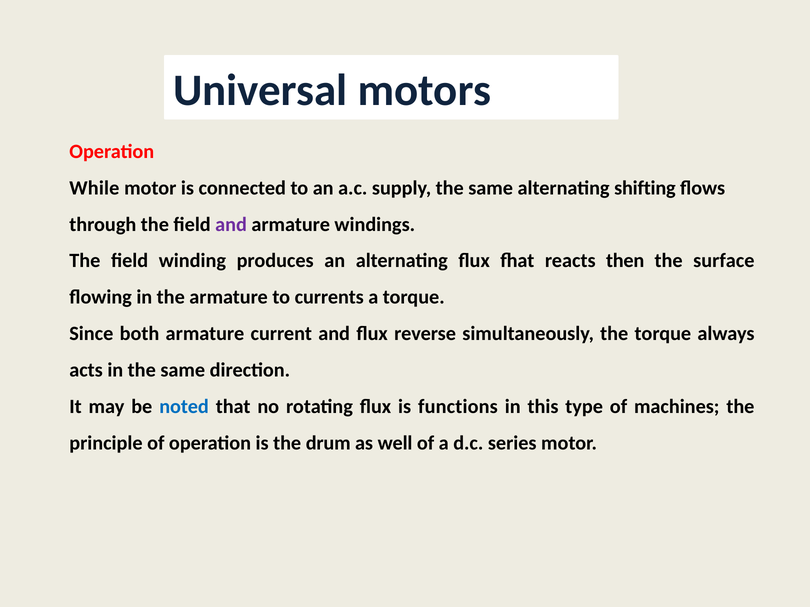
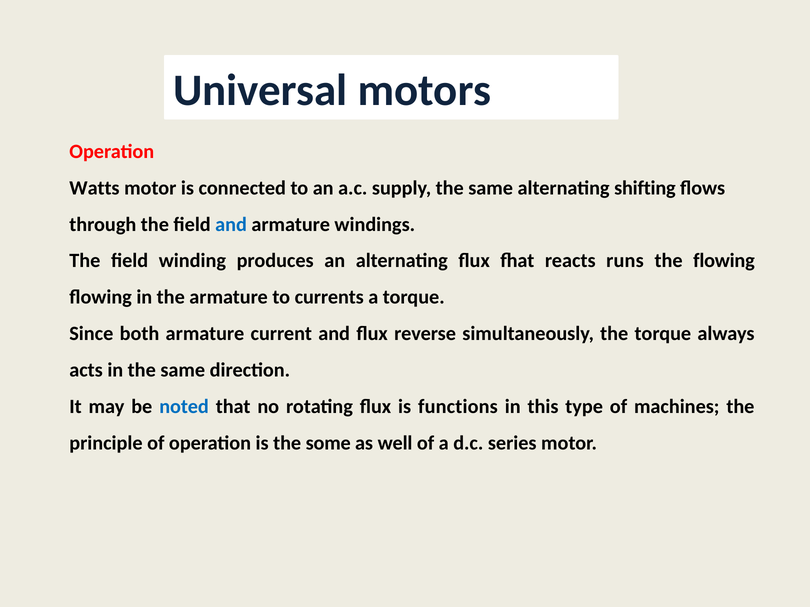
While: While -> Watts
and at (231, 225) colour: purple -> blue
then: then -> runs
the surface: surface -> flowing
drum: drum -> some
